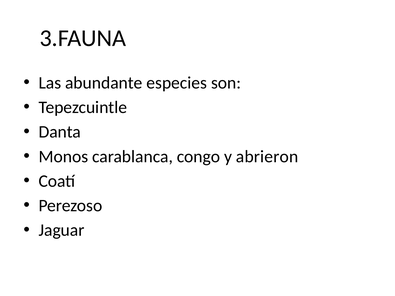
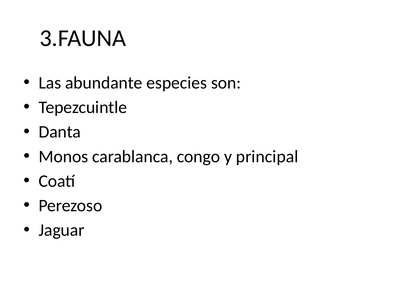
abrieron: abrieron -> principal
